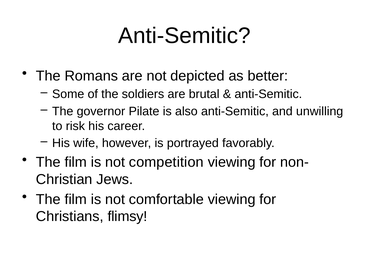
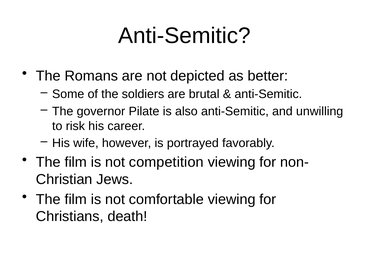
flimsy: flimsy -> death
